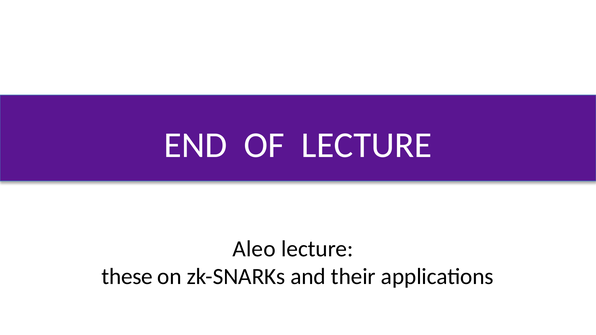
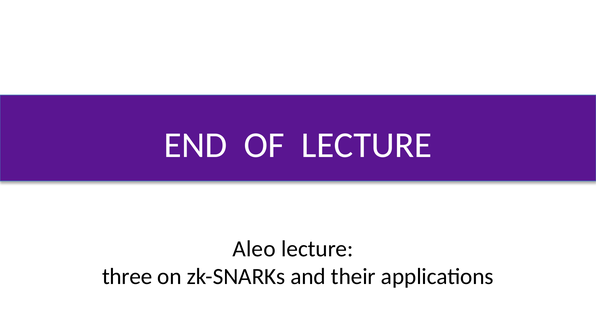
these: these -> three
